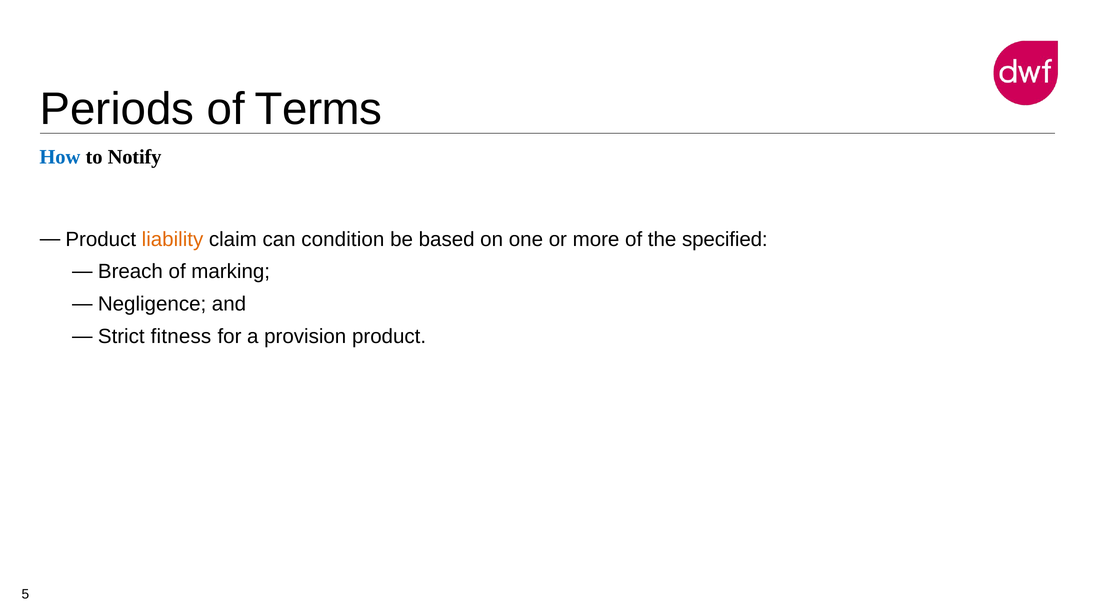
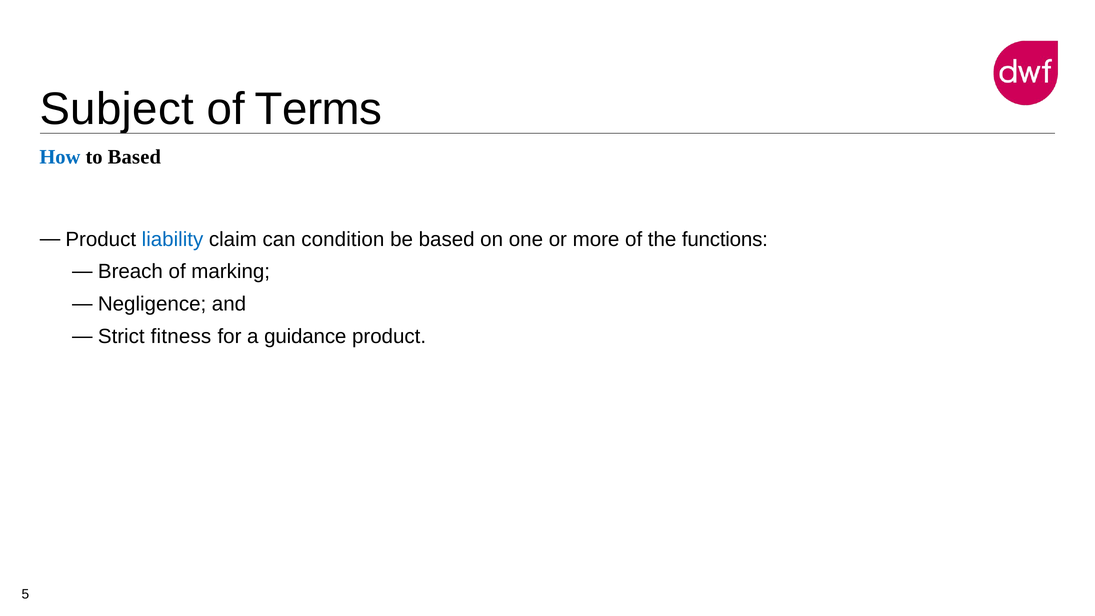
Periods: Periods -> Subject
to Notify: Notify -> Based
liability colour: orange -> blue
specified: specified -> functions
provision: provision -> guidance
